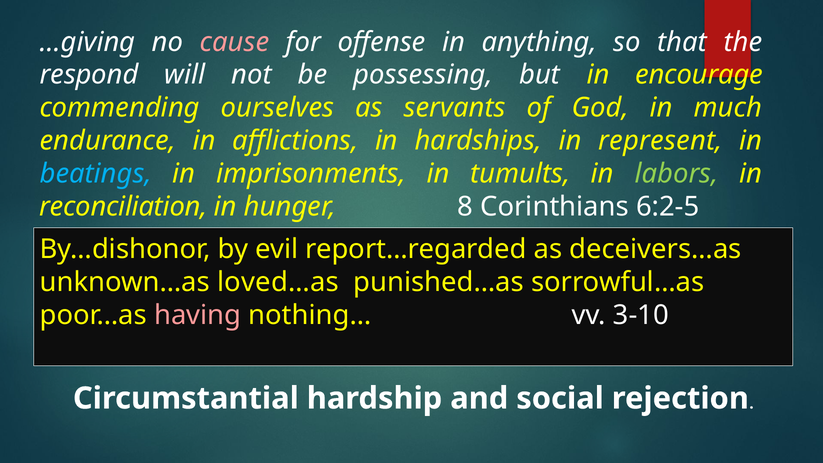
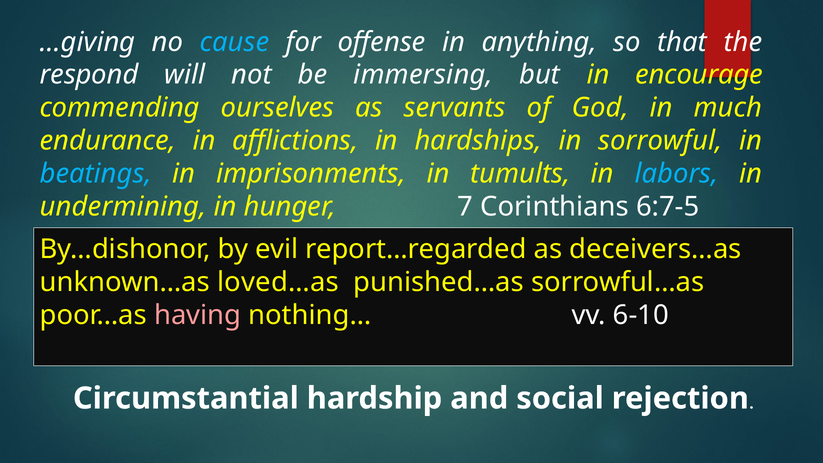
cause colour: pink -> light blue
possessing: possessing -> immersing
represent: represent -> sorrowful
labors colour: light green -> light blue
reconciliation: reconciliation -> undermining
8: 8 -> 7
6:2-5: 6:2-5 -> 6:7-5
3-10: 3-10 -> 6-10
